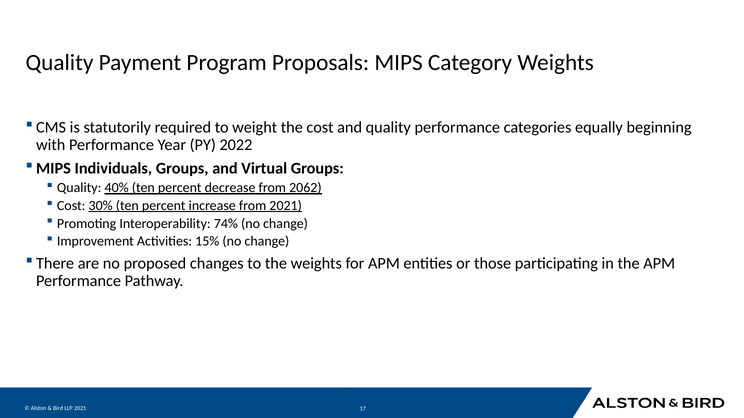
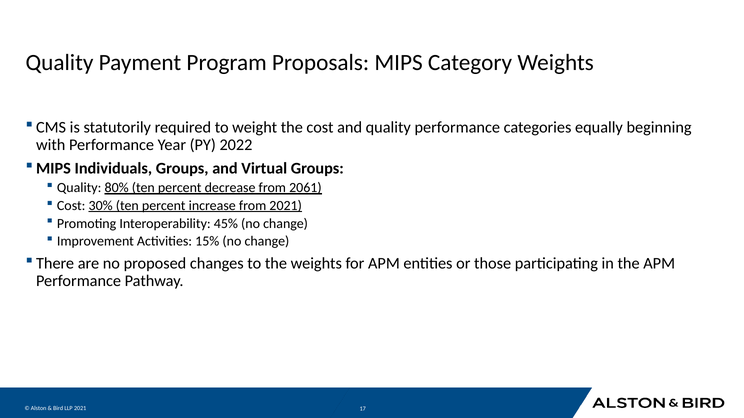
40%: 40% -> 80%
2062: 2062 -> 2061
74%: 74% -> 45%
